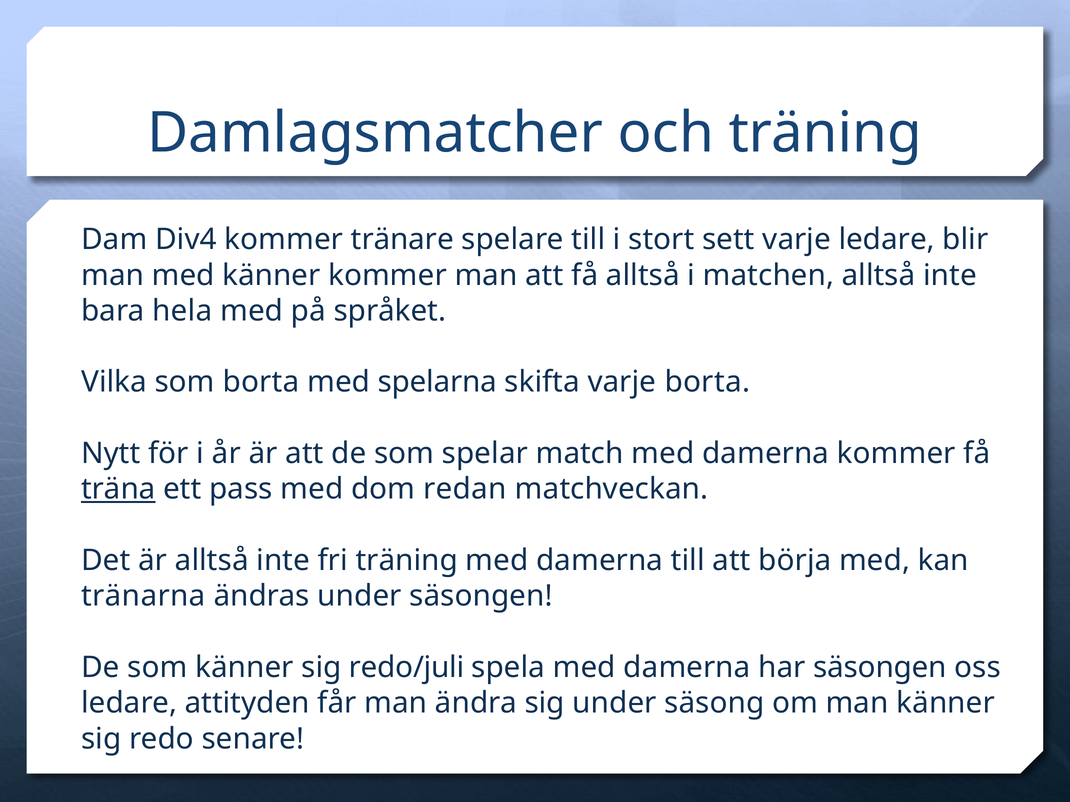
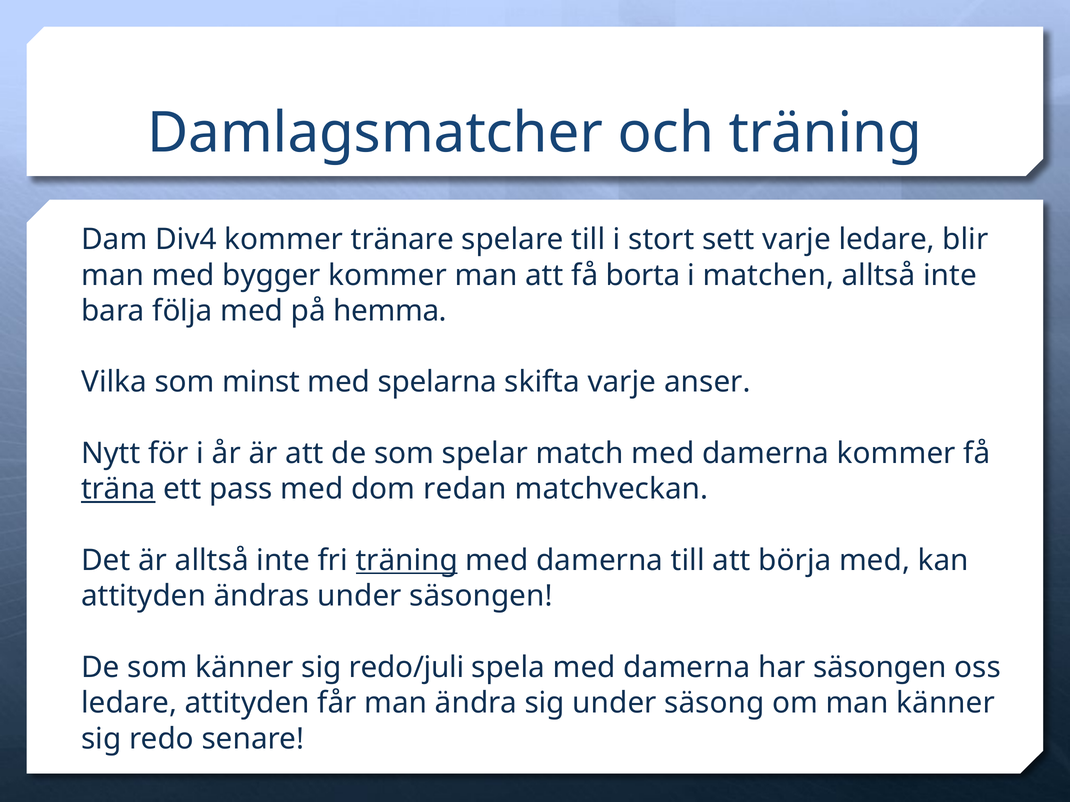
med känner: känner -> bygger
få alltså: alltså -> borta
hela: hela -> följa
språket: språket -> hemma
som borta: borta -> minst
varje borta: borta -> anser
träning at (407, 561) underline: none -> present
tränarna at (143, 597): tränarna -> attityden
